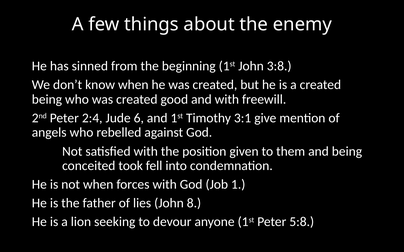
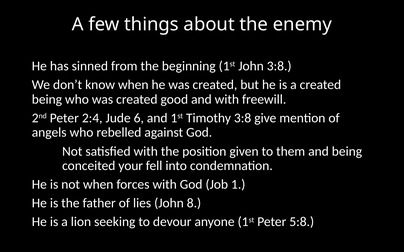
Timothy 3:1: 3:1 -> 3:8
took: took -> your
